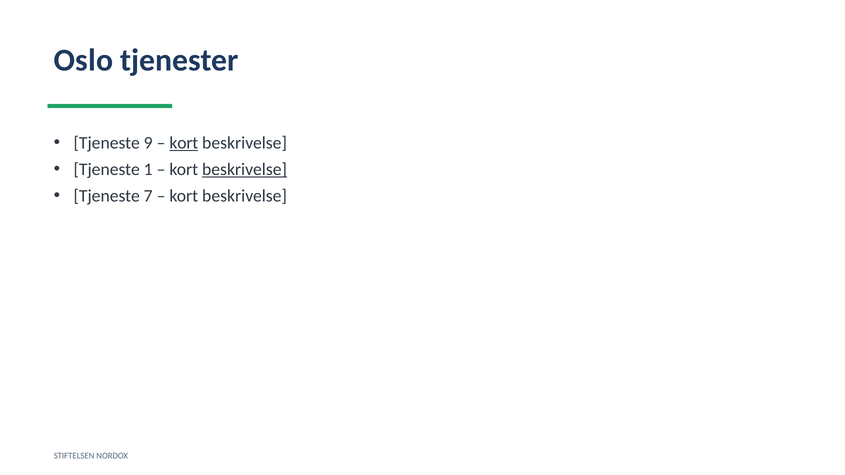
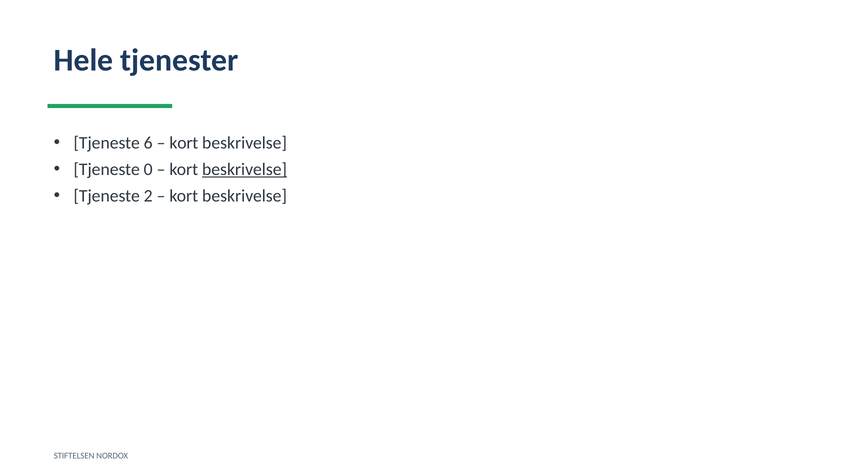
Oslo: Oslo -> Hele
9: 9 -> 6
kort at (184, 143) underline: present -> none
1: 1 -> 0
7: 7 -> 2
